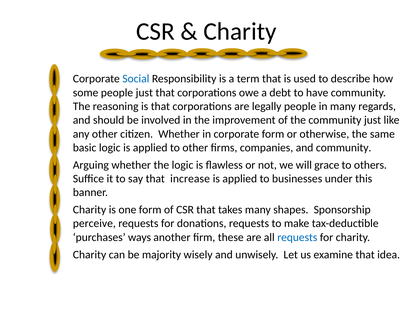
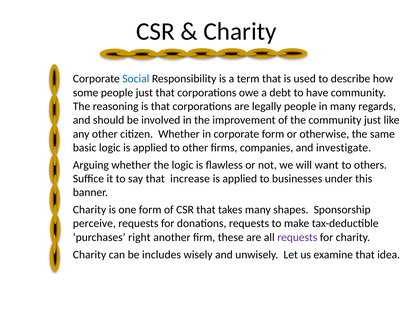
and community: community -> investigate
grace: grace -> want
ways: ways -> right
requests at (297, 237) colour: blue -> purple
majority: majority -> includes
